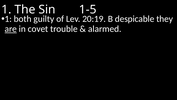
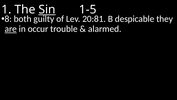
Sin underline: none -> present
1 at (8, 19): 1 -> 8
20:19: 20:19 -> 20:81
covet: covet -> occur
